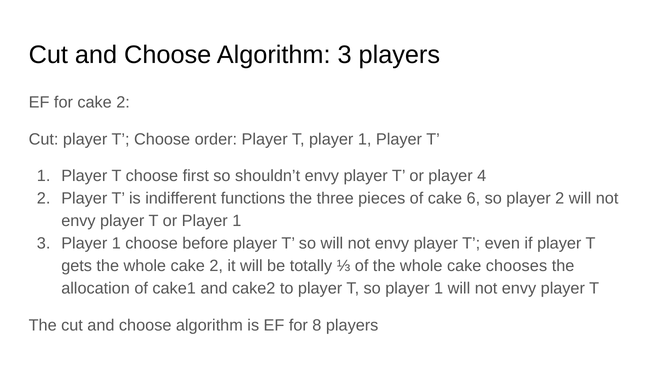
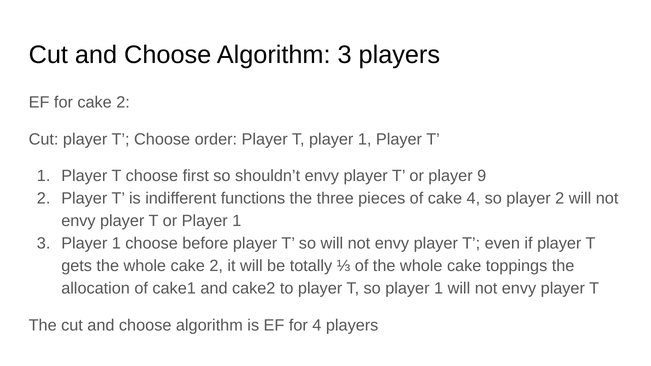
4: 4 -> 9
cake 6: 6 -> 4
chooses: chooses -> toppings
for 8: 8 -> 4
